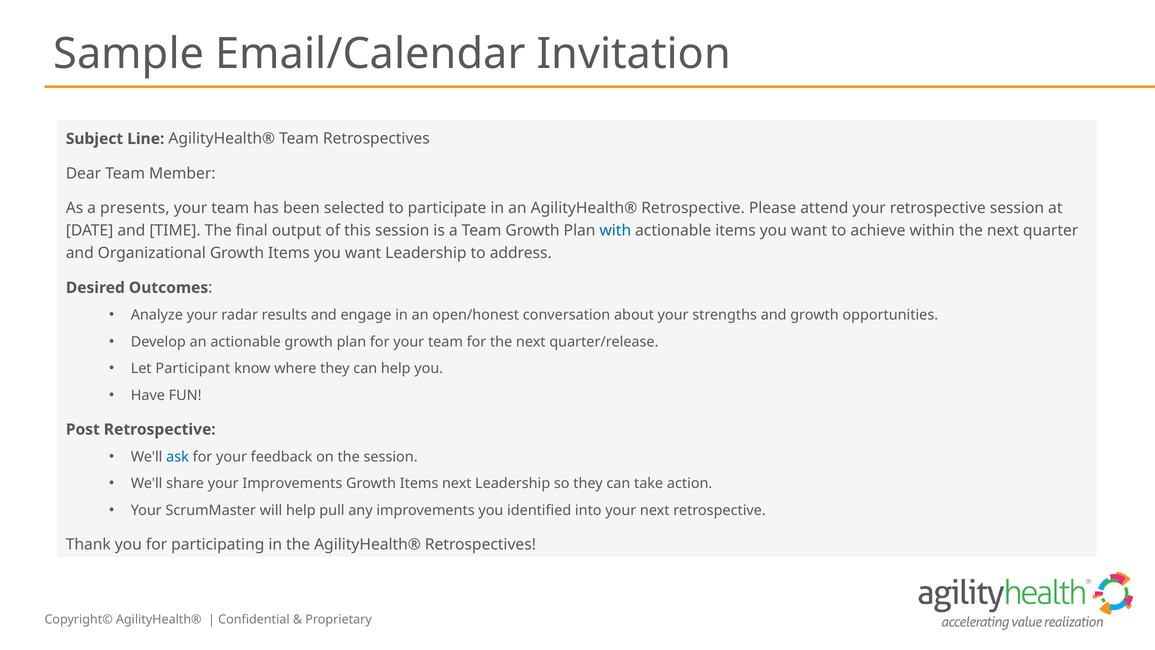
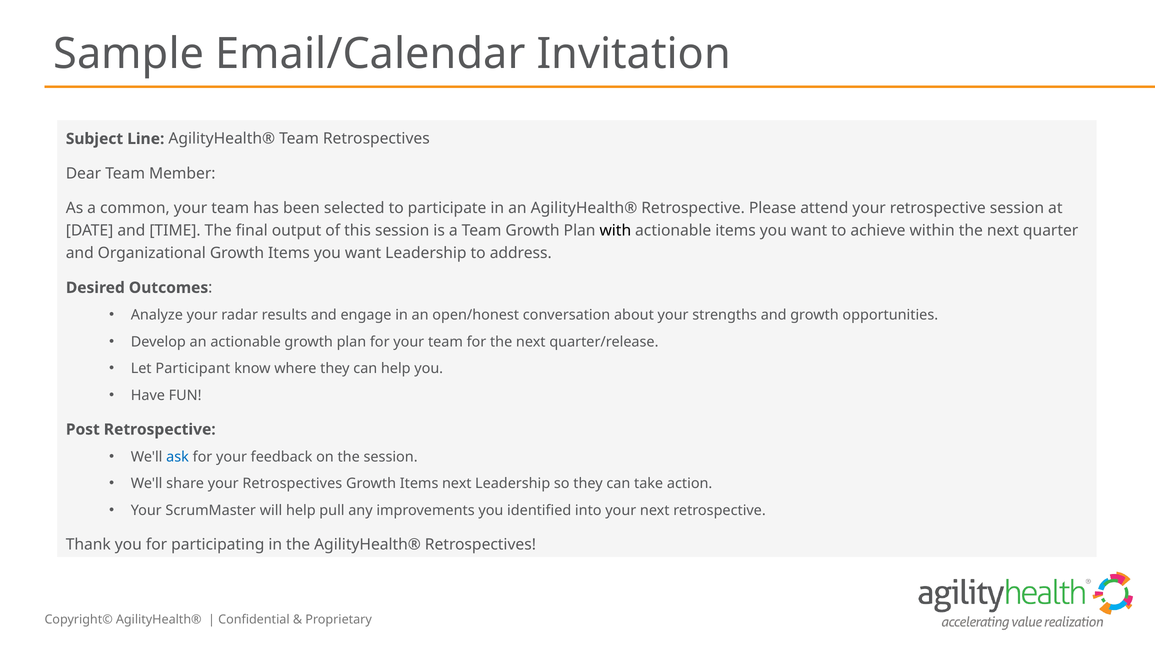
presents: presents -> common
with colour: blue -> black
your Improvements: Improvements -> Retrospectives
